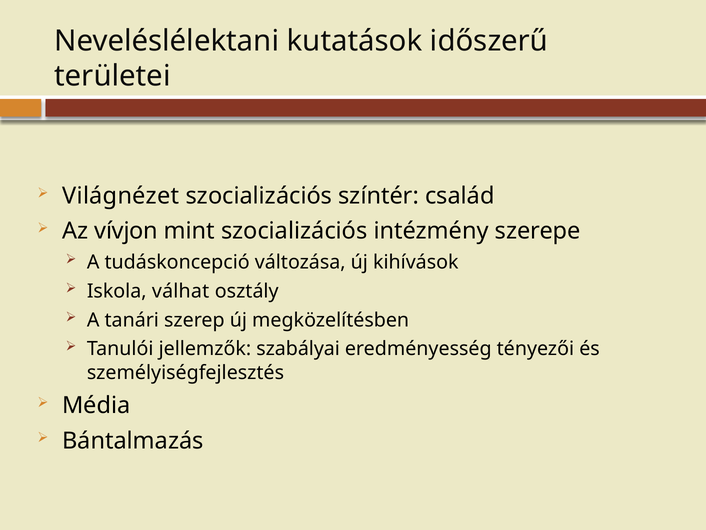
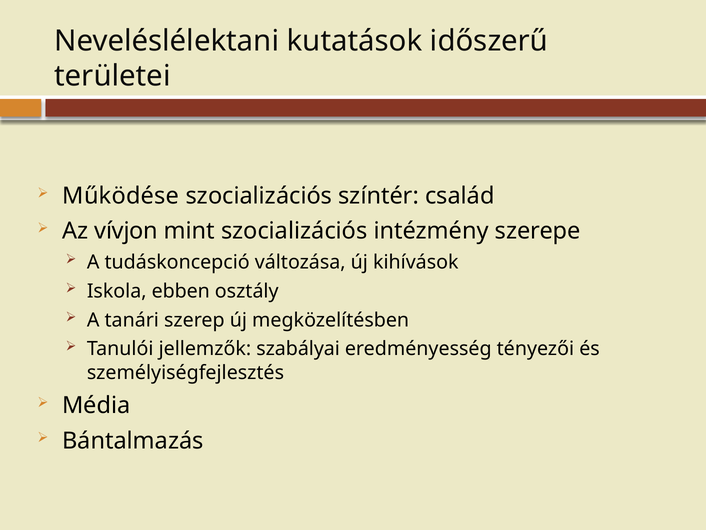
Világnézet: Világnézet -> Működése
válhat: válhat -> ebben
